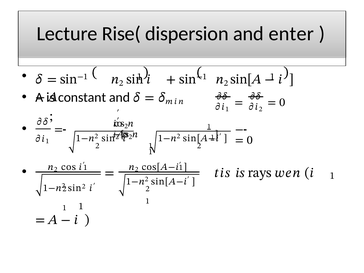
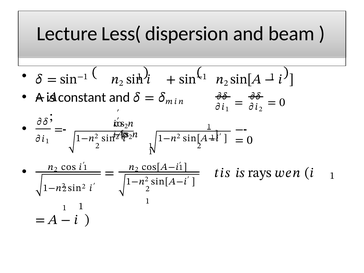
Rise(: Rise( -> Less(
enter: enter -> beam
